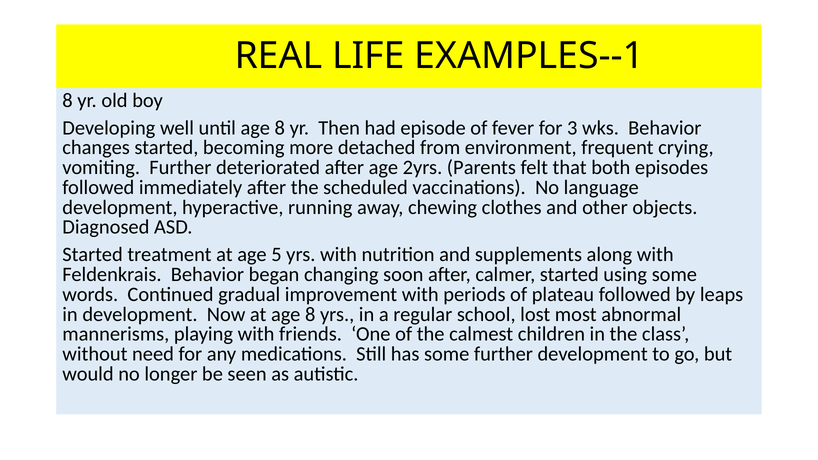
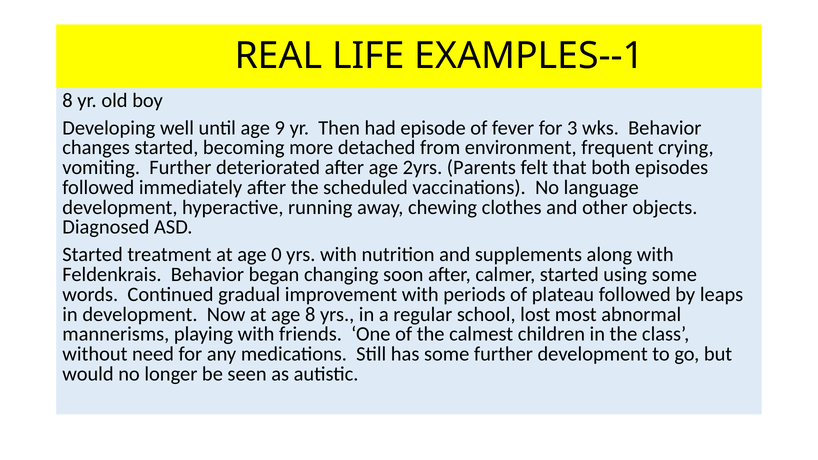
until age 8: 8 -> 9
5: 5 -> 0
